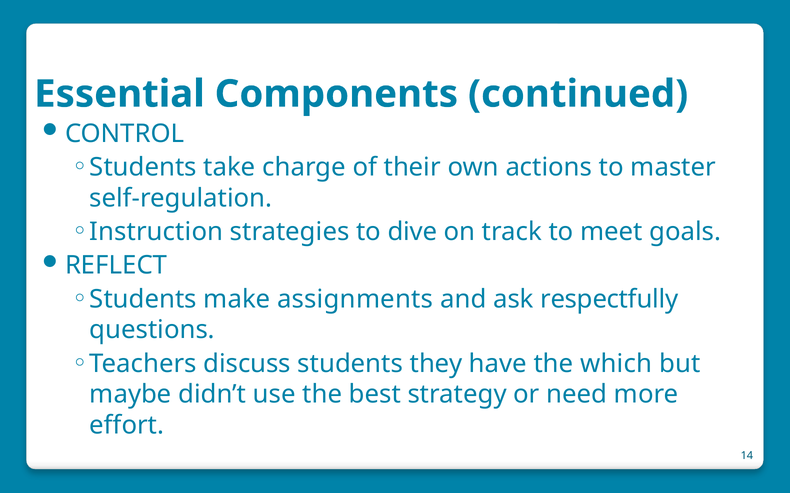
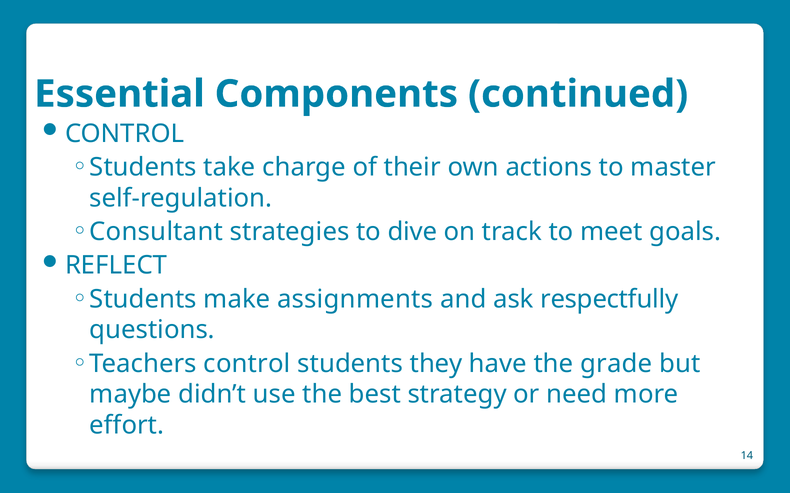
Instruction: Instruction -> Consultant
Teachers discuss: discuss -> control
which: which -> grade
